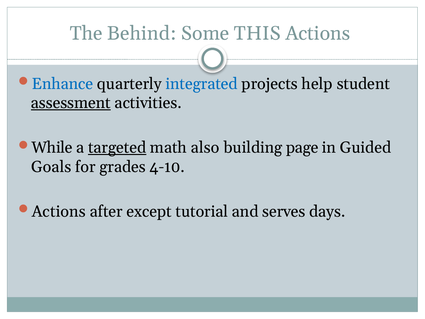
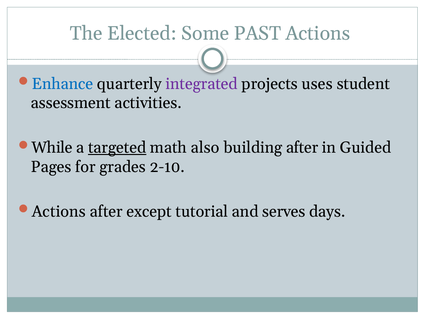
Behind: Behind -> Elected
THIS: THIS -> PAST
integrated colour: blue -> purple
help: help -> uses
assessment underline: present -> none
building page: page -> after
Goals: Goals -> Pages
4-10: 4-10 -> 2-10
